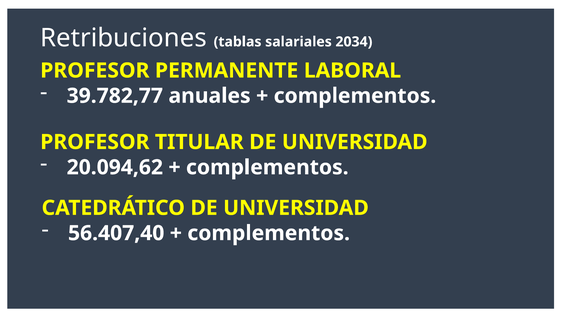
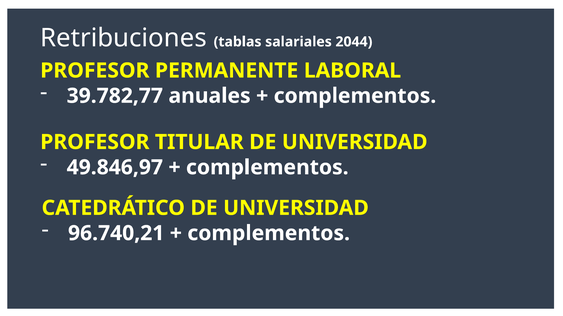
2034: 2034 -> 2044
20.094,62: 20.094,62 -> 49.846,97
56.407,40: 56.407,40 -> 96.740,21
